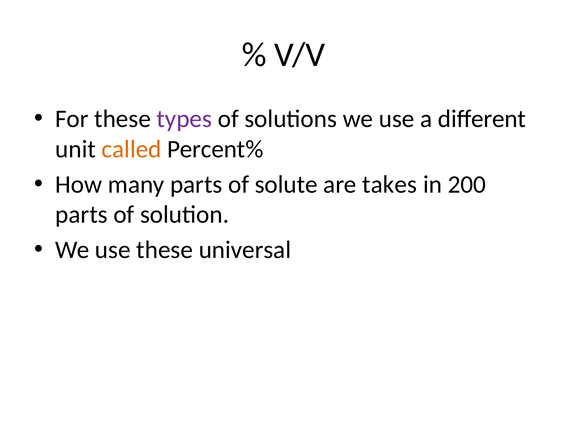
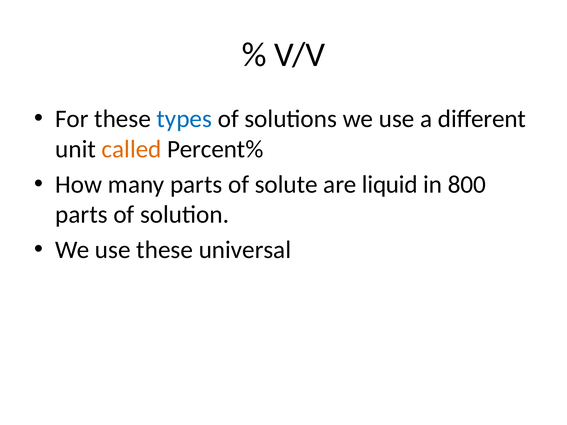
types colour: purple -> blue
takes: takes -> liquid
200: 200 -> 800
